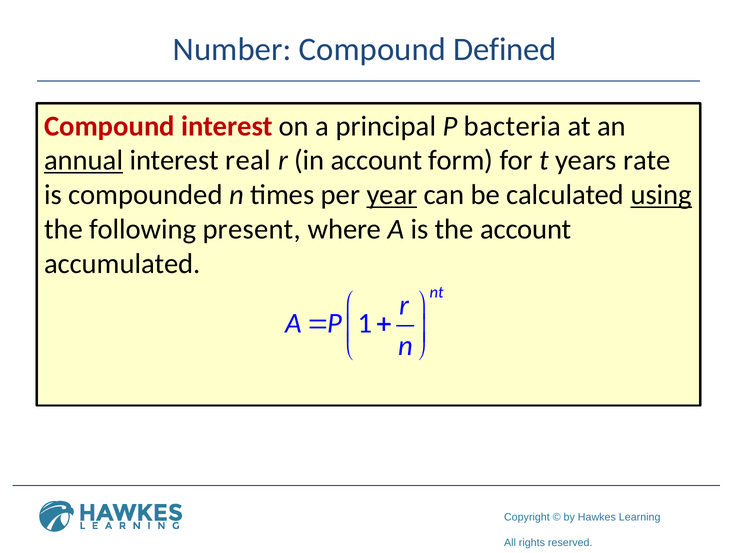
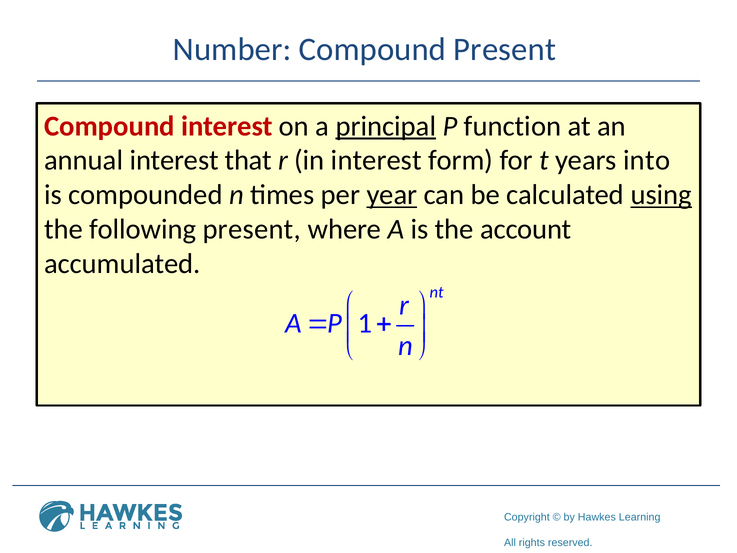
Compound Defined: Defined -> Present
principal underline: none -> present
bacteria: bacteria -> function
annual underline: present -> none
real: real -> that
in account: account -> interest
rate: rate -> into
